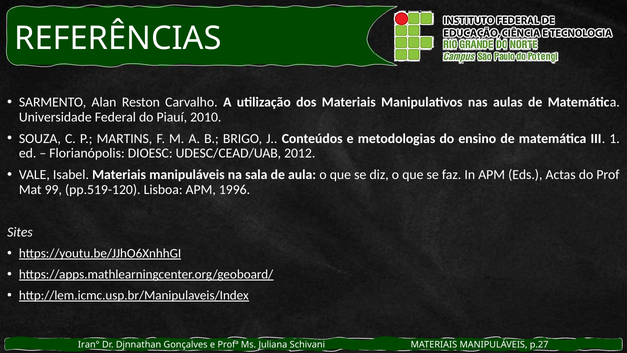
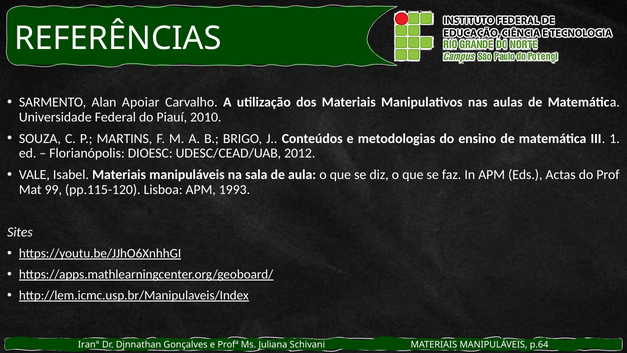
Reston: Reston -> Apoiar
pp.519-120: pp.519-120 -> pp.115-120
1996: 1996 -> 1993
p.27: p.27 -> p.64
